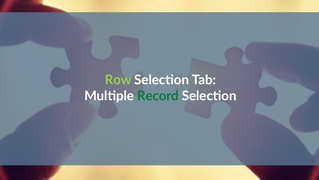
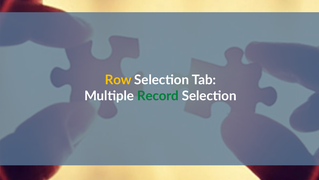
Row colour: light green -> yellow
